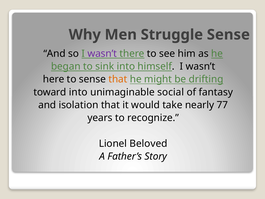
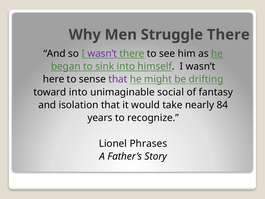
Struggle Sense: Sense -> There
that at (118, 79) colour: orange -> purple
77: 77 -> 84
Beloved: Beloved -> Phrases
